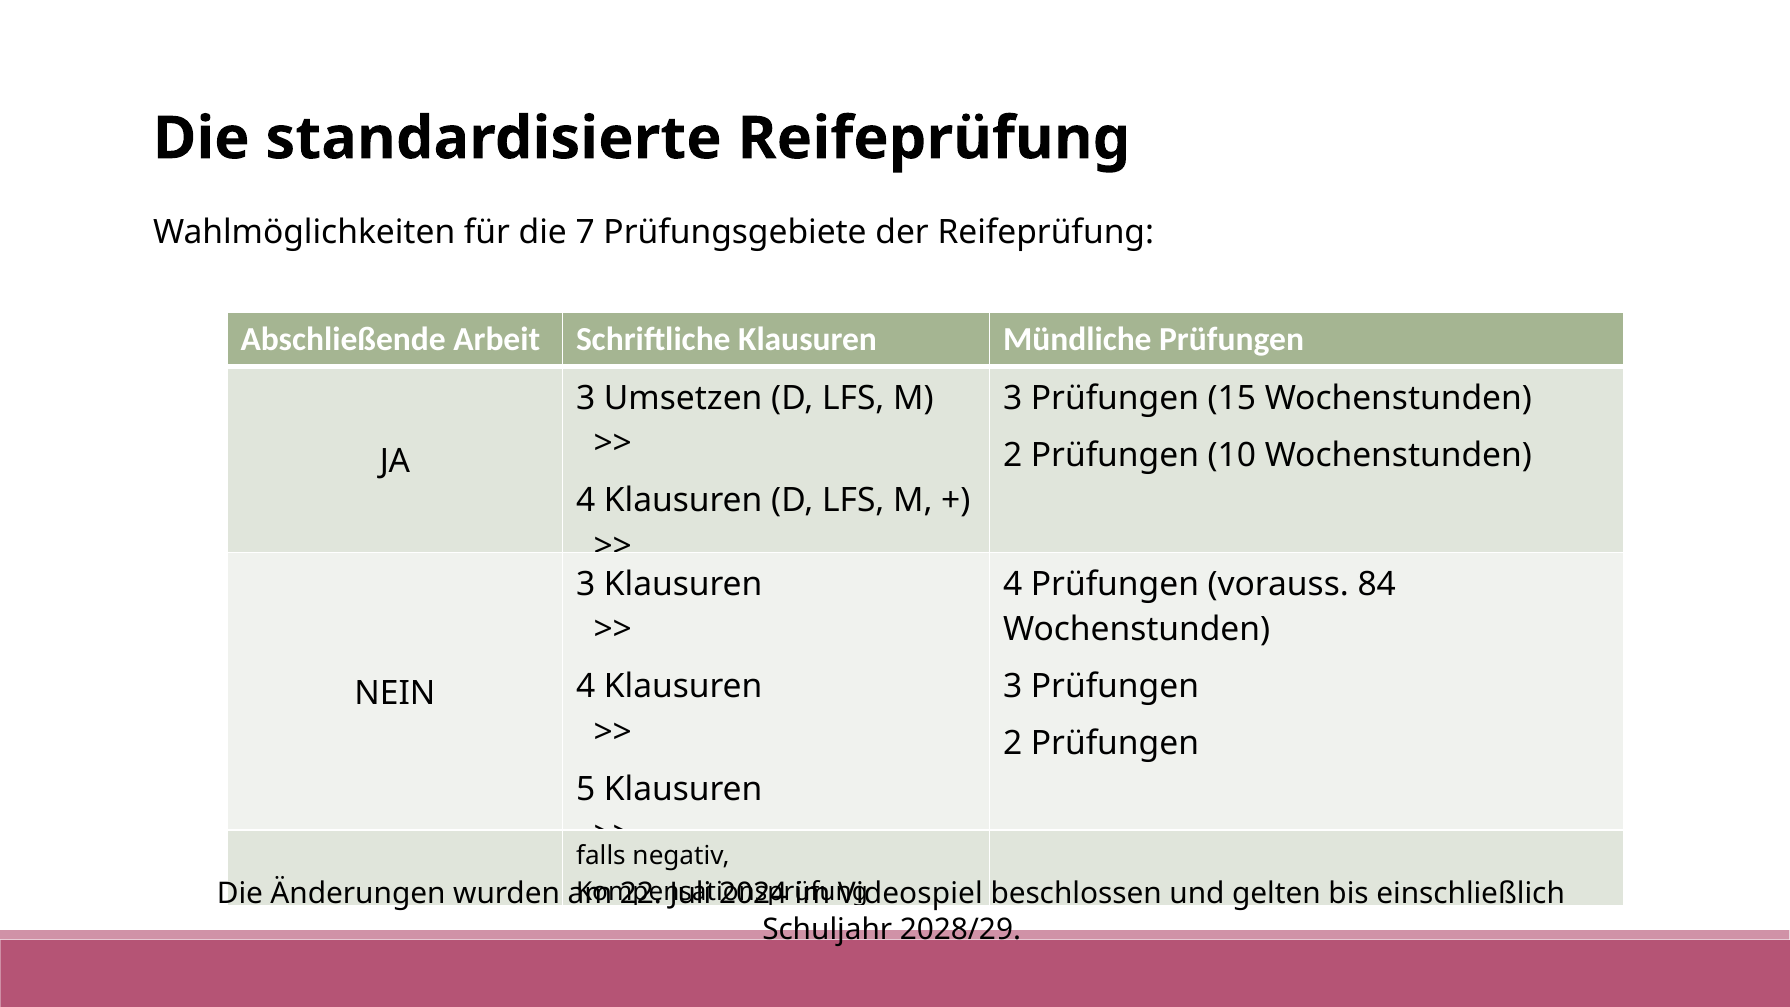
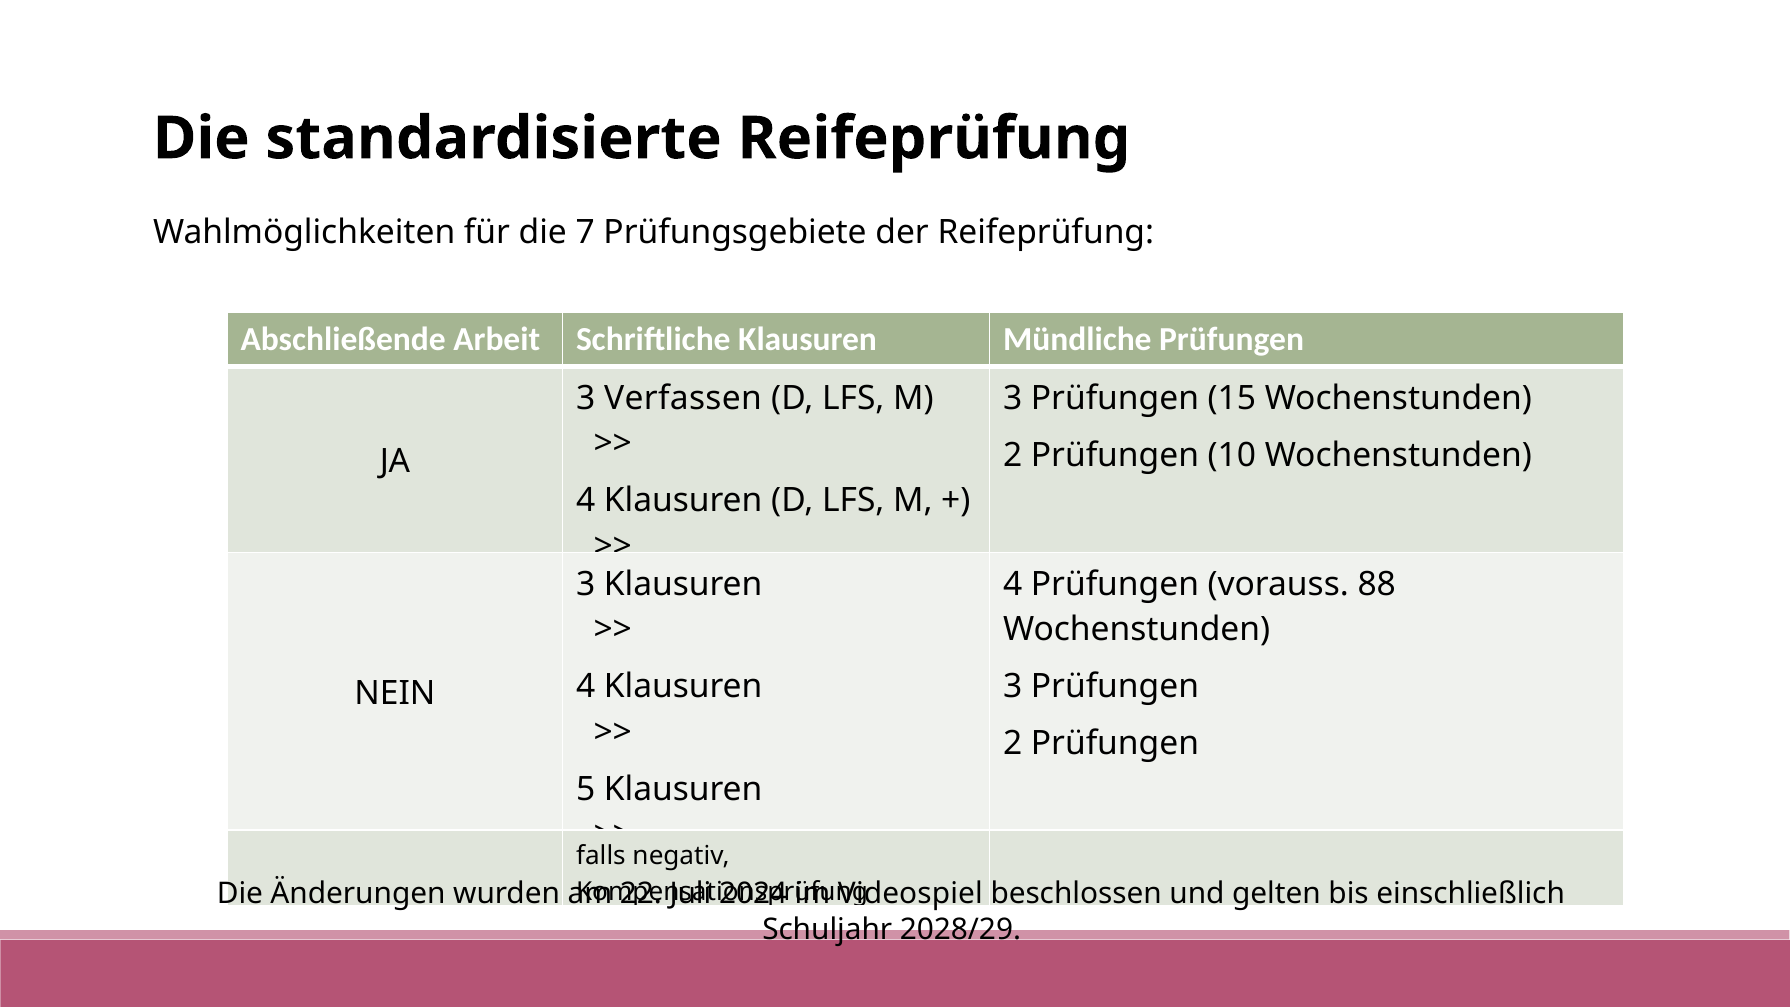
Umsetzen: Umsetzen -> Verfassen
84: 84 -> 88
